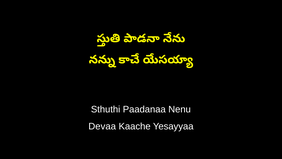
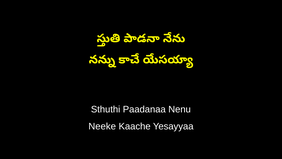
Devaa: Devaa -> Neeke
